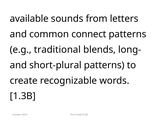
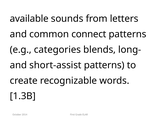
traditional: traditional -> categories
short-plural: short-plural -> short-assist
